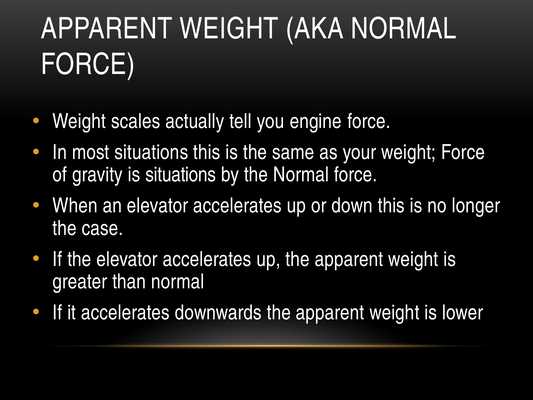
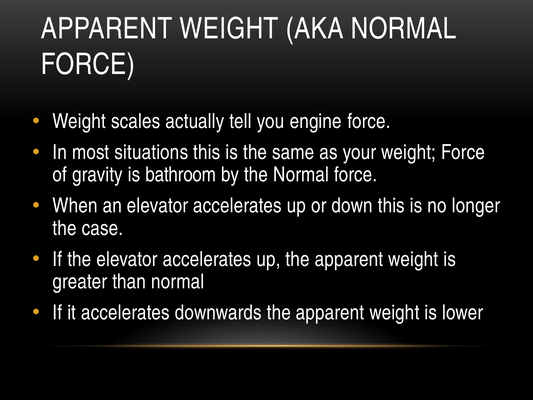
is situations: situations -> bathroom
